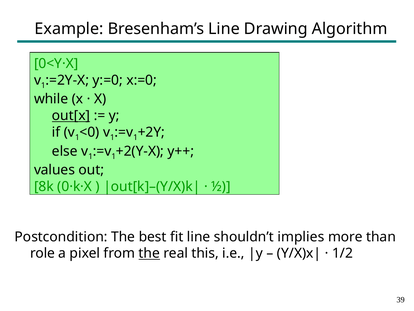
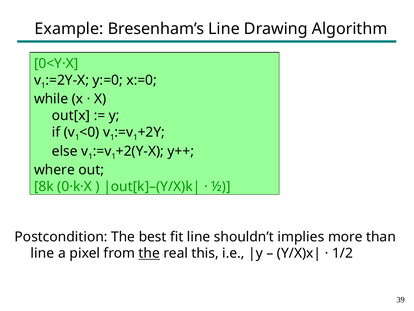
out[x underline: present -> none
values: values -> where
role at (43, 253): role -> line
